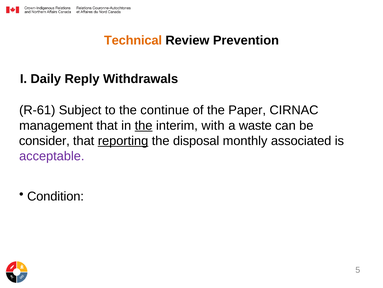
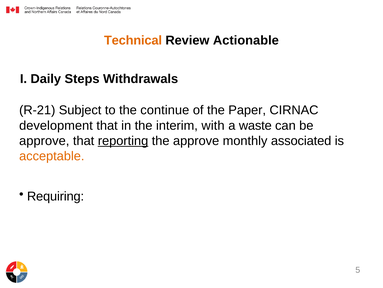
Prevention: Prevention -> Actionable
Reply: Reply -> Steps
R-61: R-61 -> R-21
management: management -> development
the at (144, 125) underline: present -> none
consider at (44, 141): consider -> approve
the disposal: disposal -> approve
acceptable colour: purple -> orange
Condition: Condition -> Requiring
